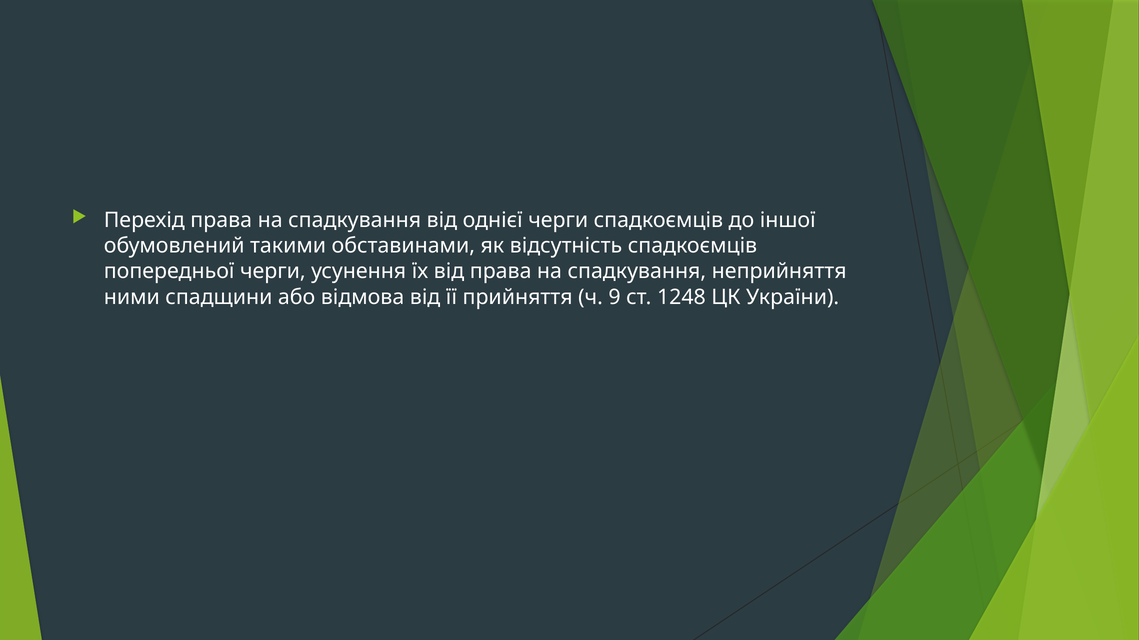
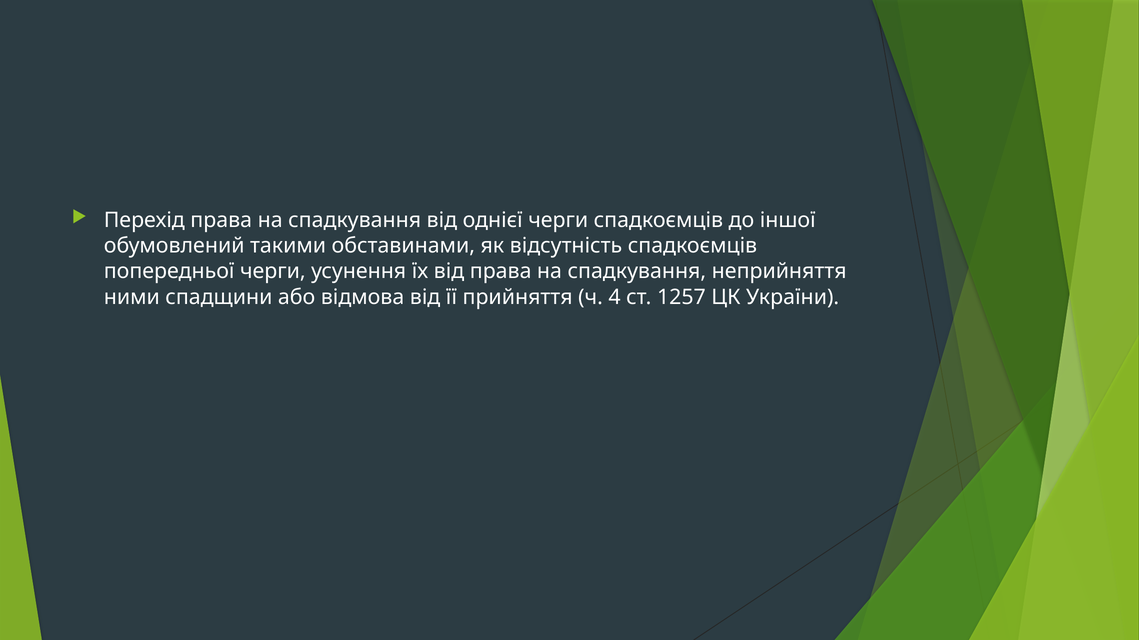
9: 9 -> 4
1248: 1248 -> 1257
